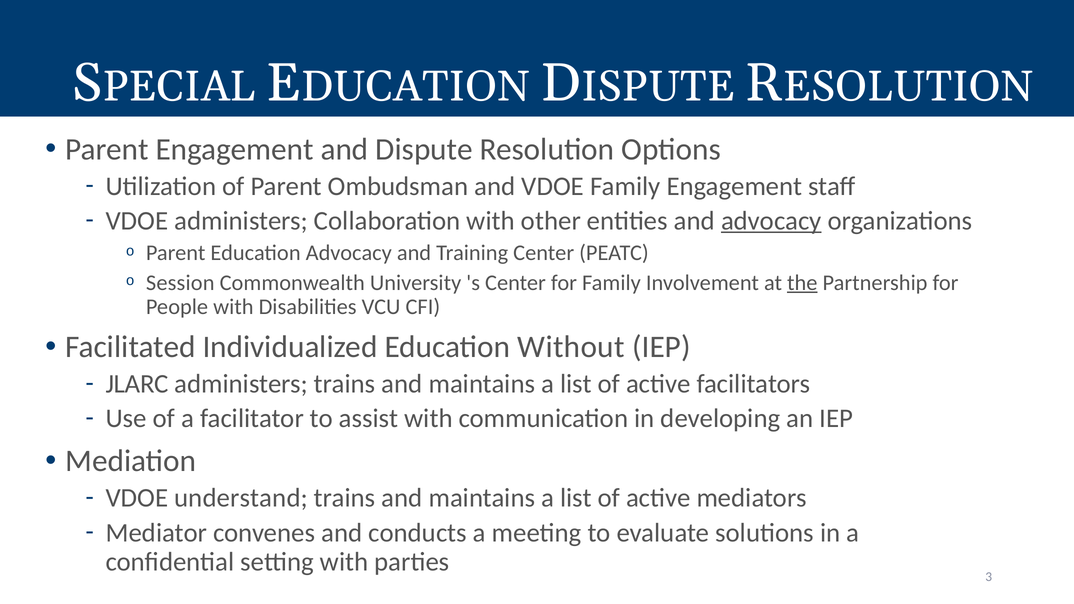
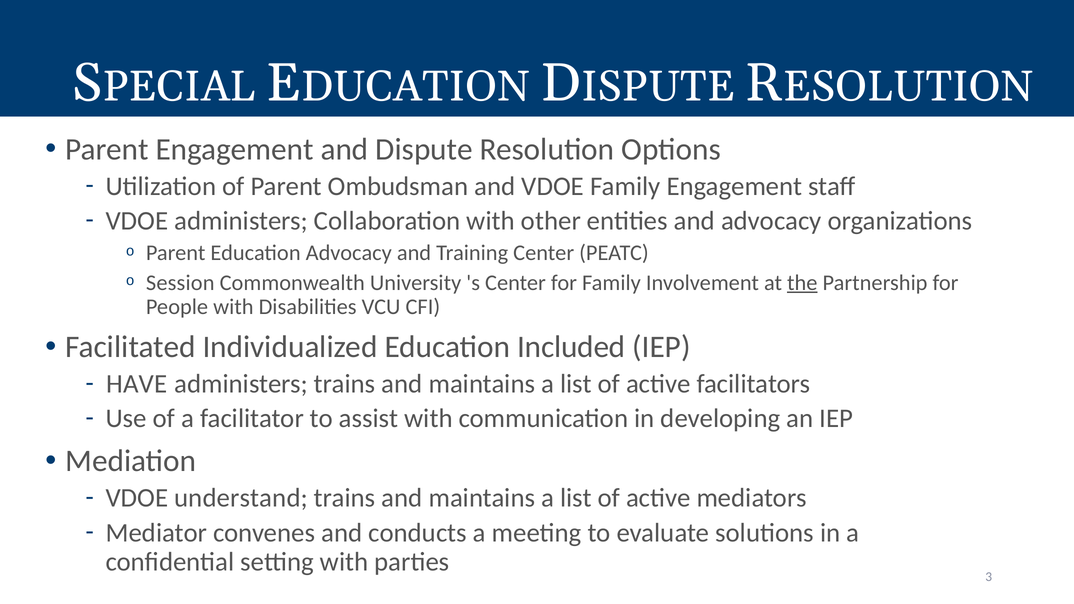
advocacy at (771, 221) underline: present -> none
Without: Without -> Included
JLARC: JLARC -> HAVE
